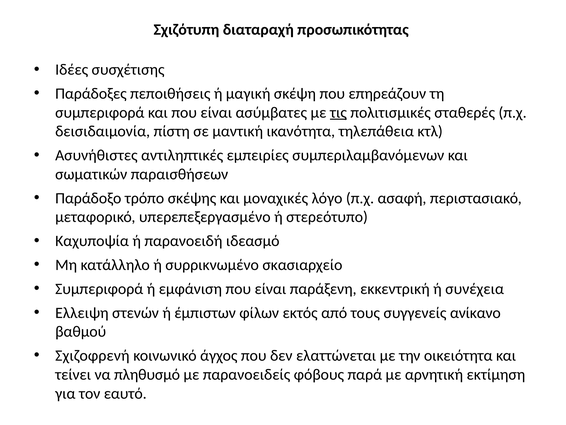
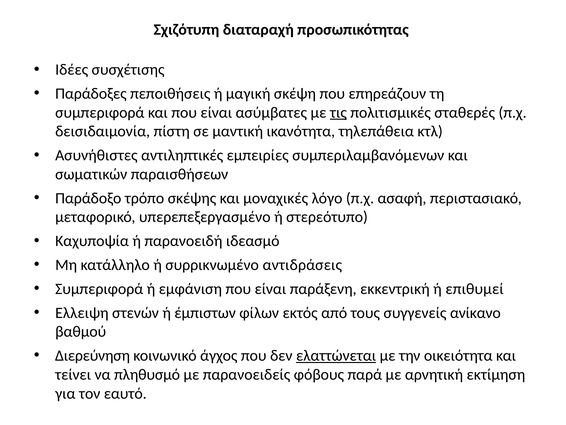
σκασιαρχείο: σκασιαρχείο -> αντιδράσεις
συνέχεια: συνέχεια -> επιθυμεί
Σχιζοφρενή: Σχιζοφρενή -> Διερεύνηση
ελαττώνεται underline: none -> present
